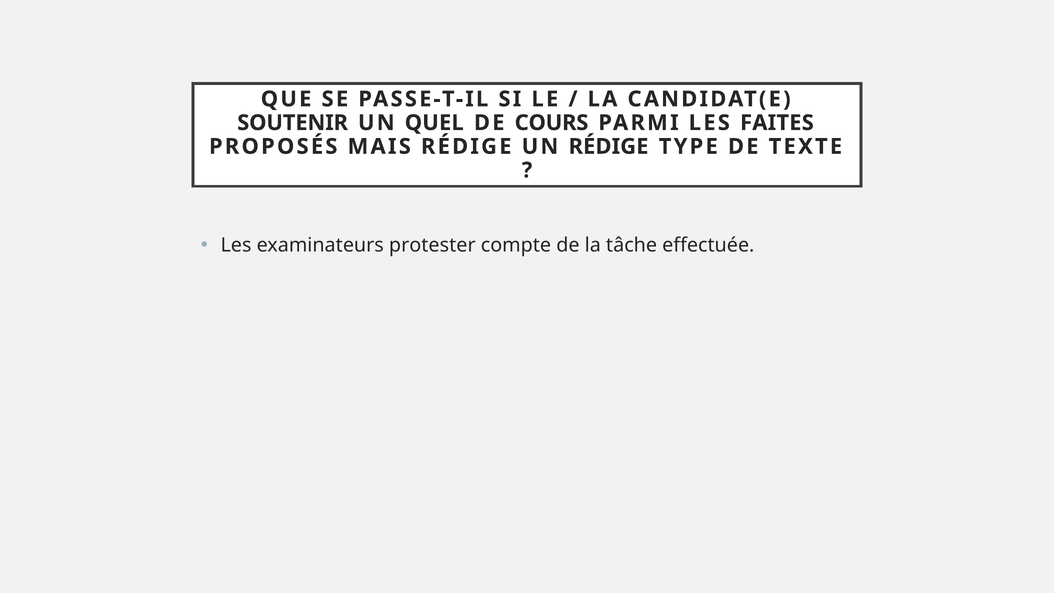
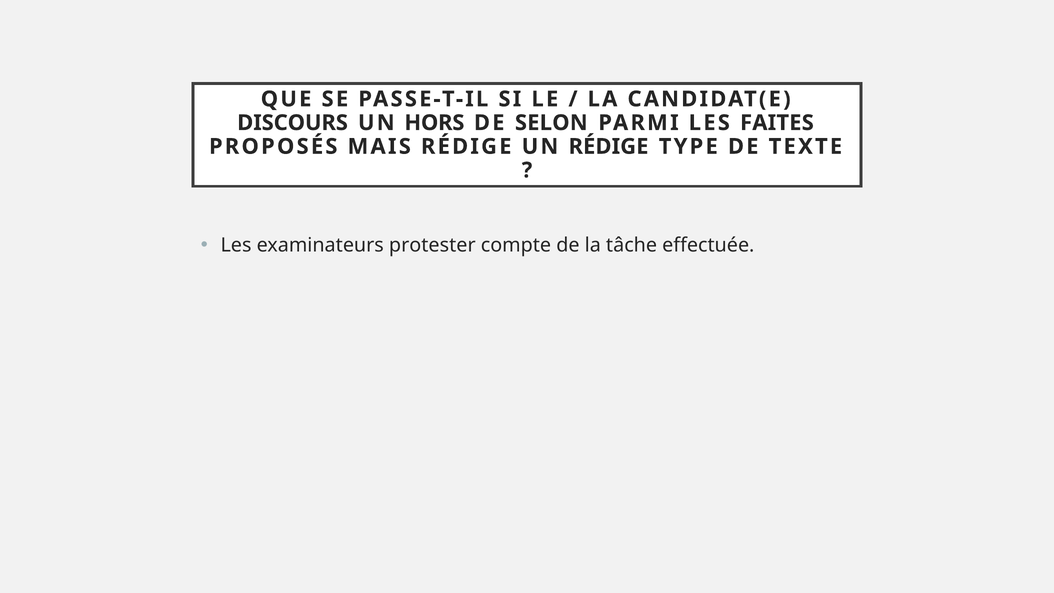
SOUTENIR: SOUTENIR -> DISCOURS
QUEL: QUEL -> HORS
COURS: COURS -> SELON
